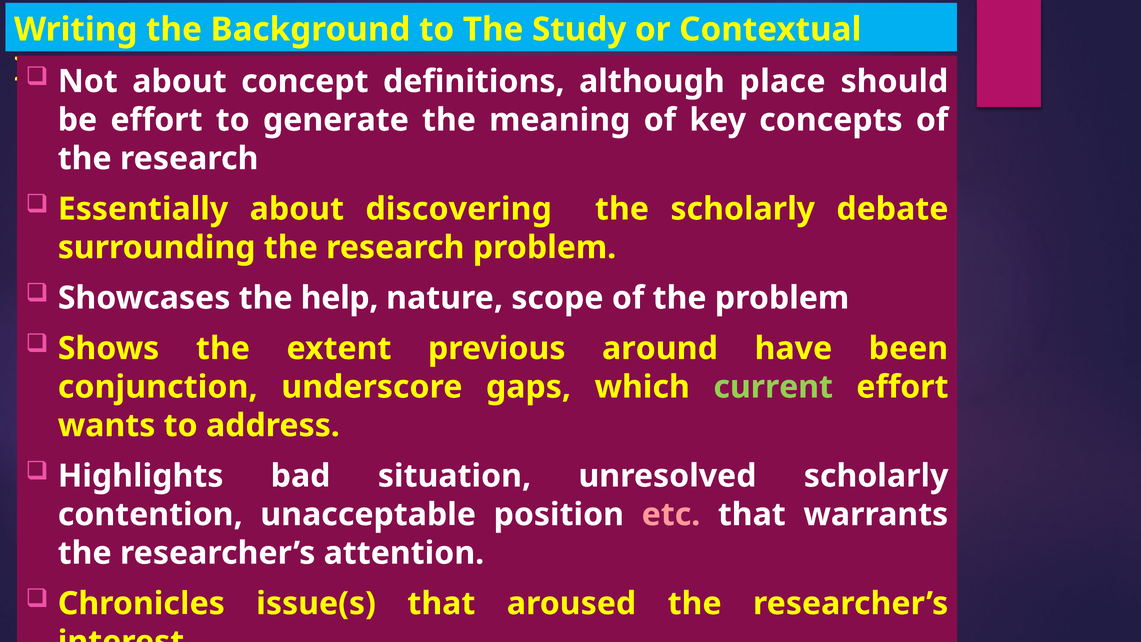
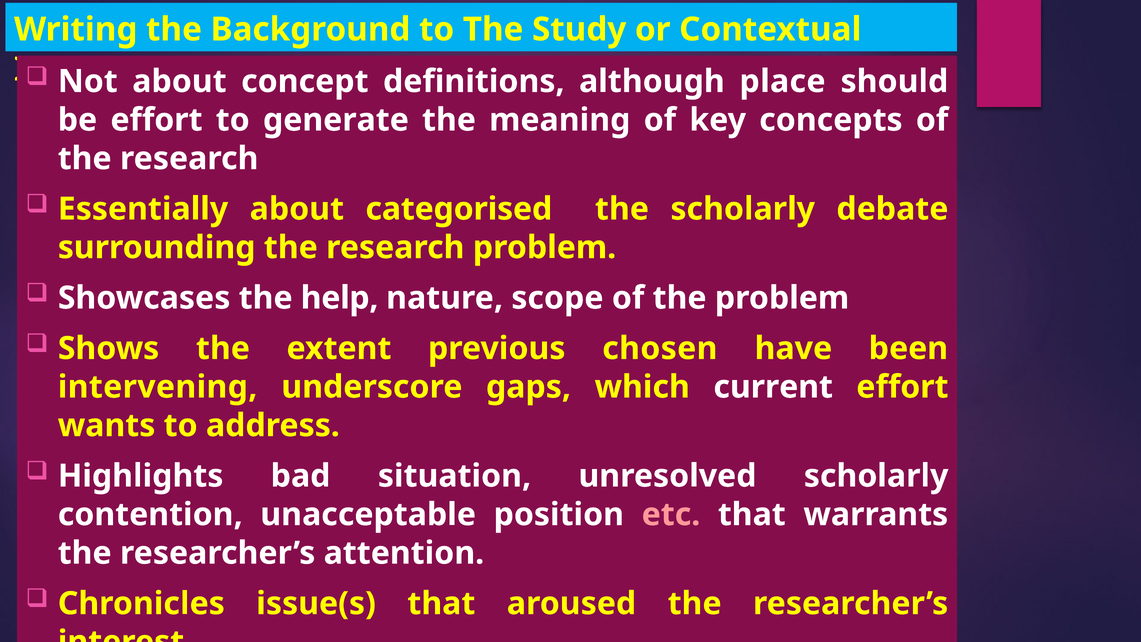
discovering: discovering -> categorised
around: around -> chosen
conjunction: conjunction -> intervening
current colour: light green -> white
